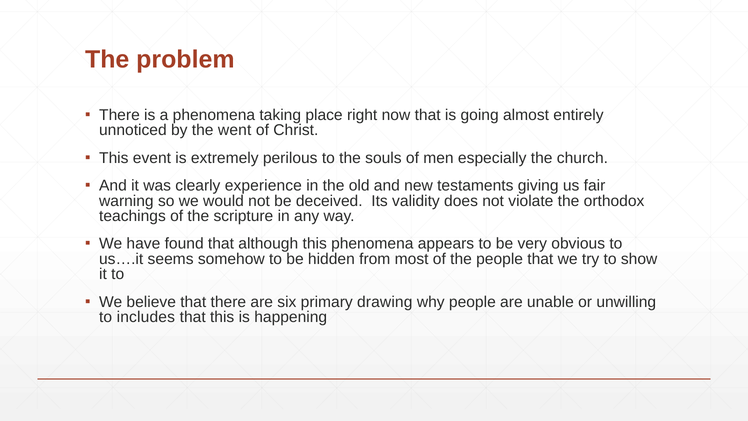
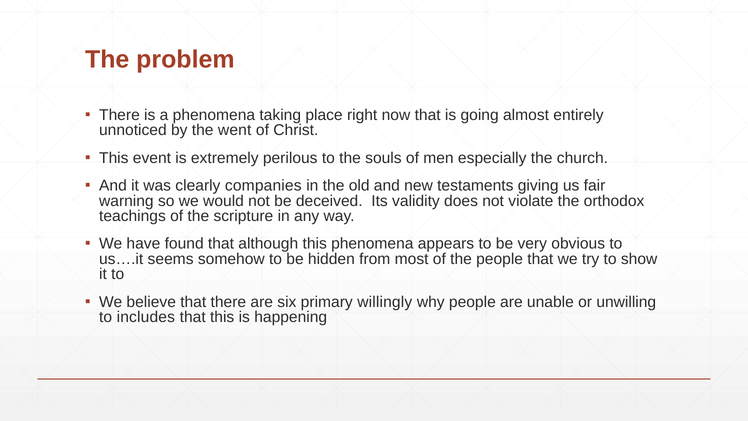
experience: experience -> companies
drawing: drawing -> willingly
